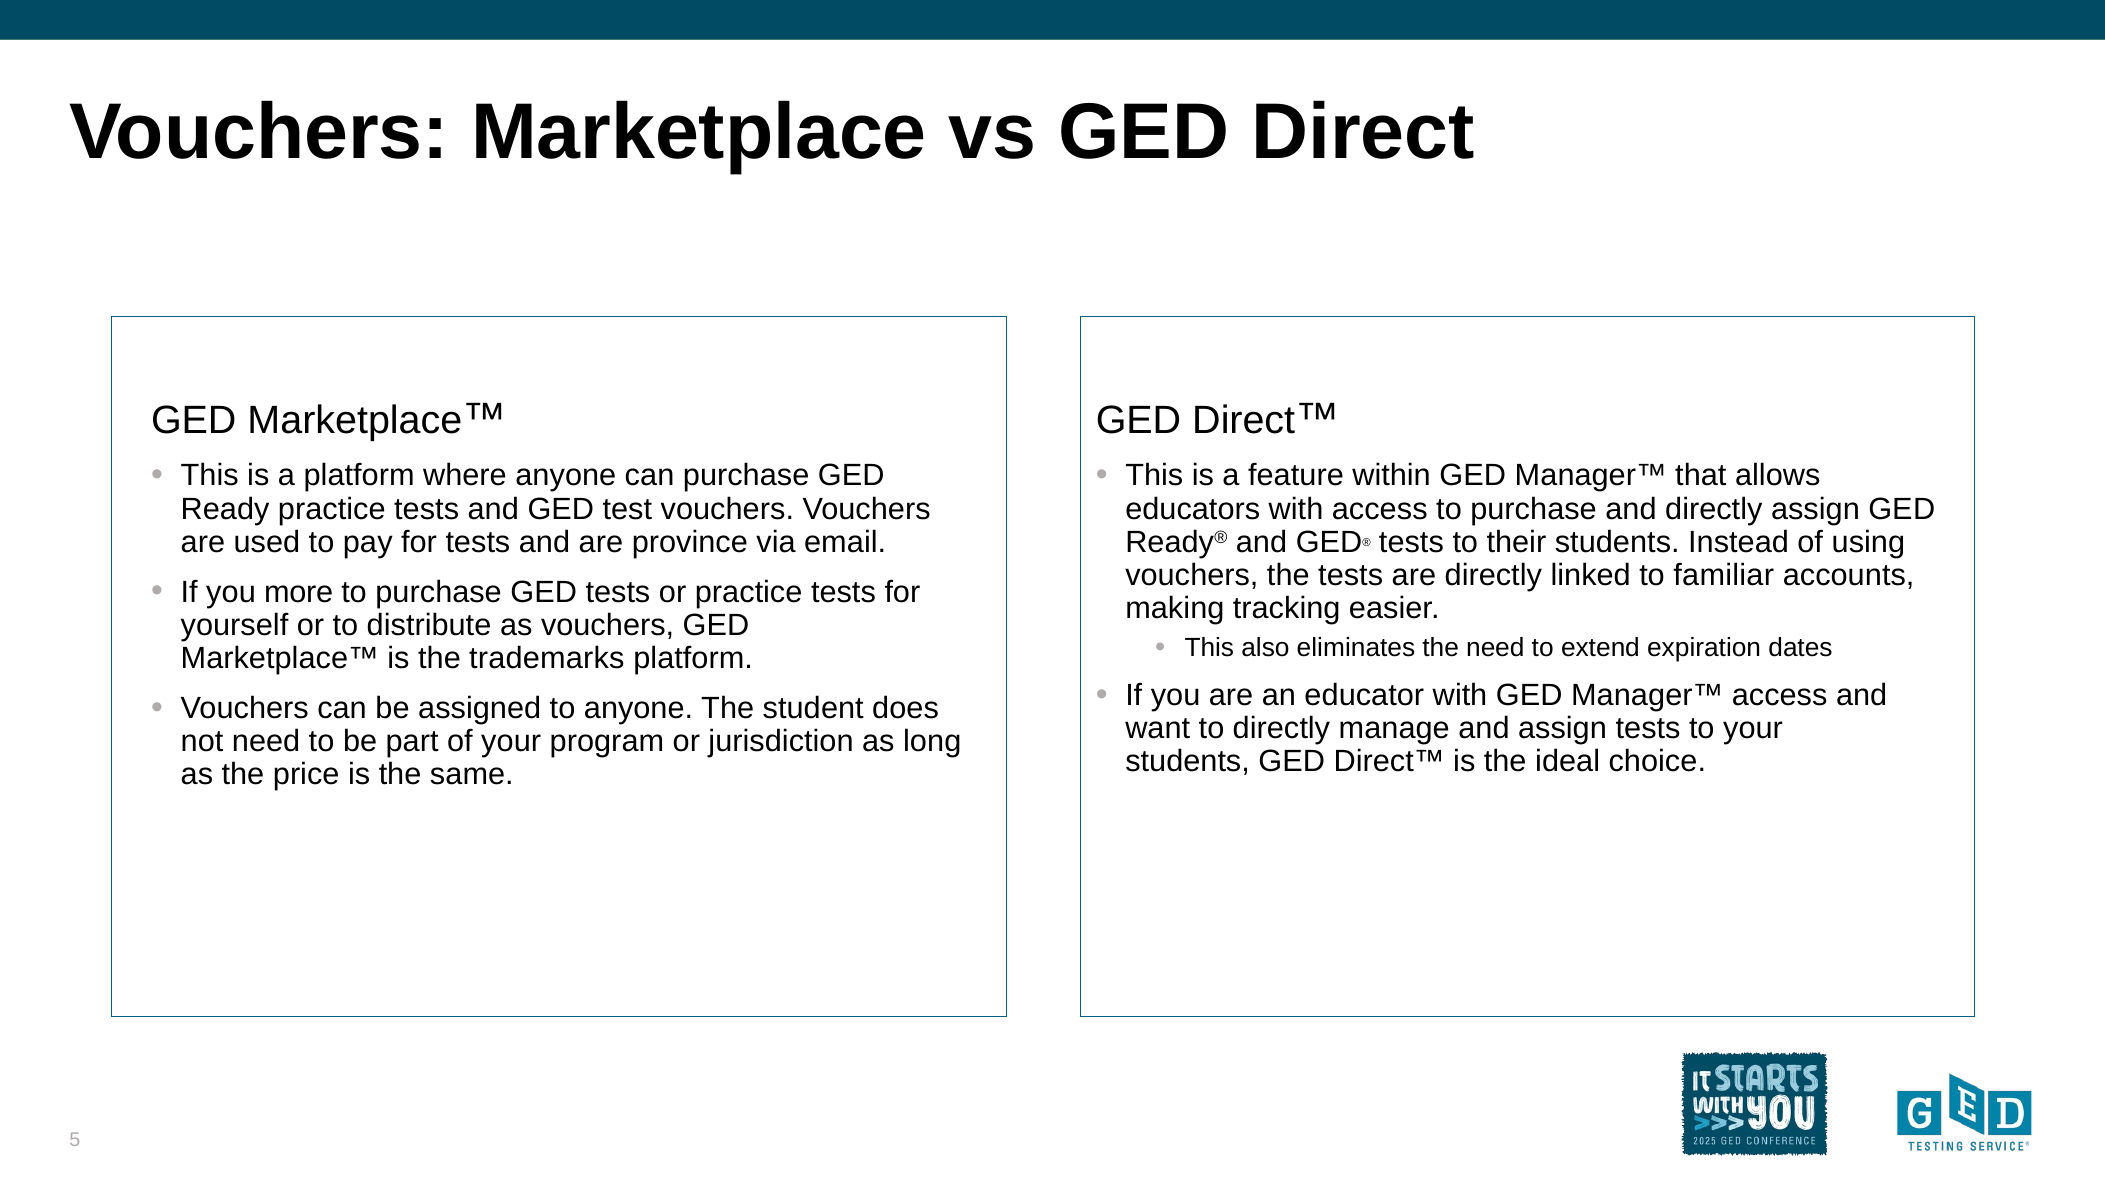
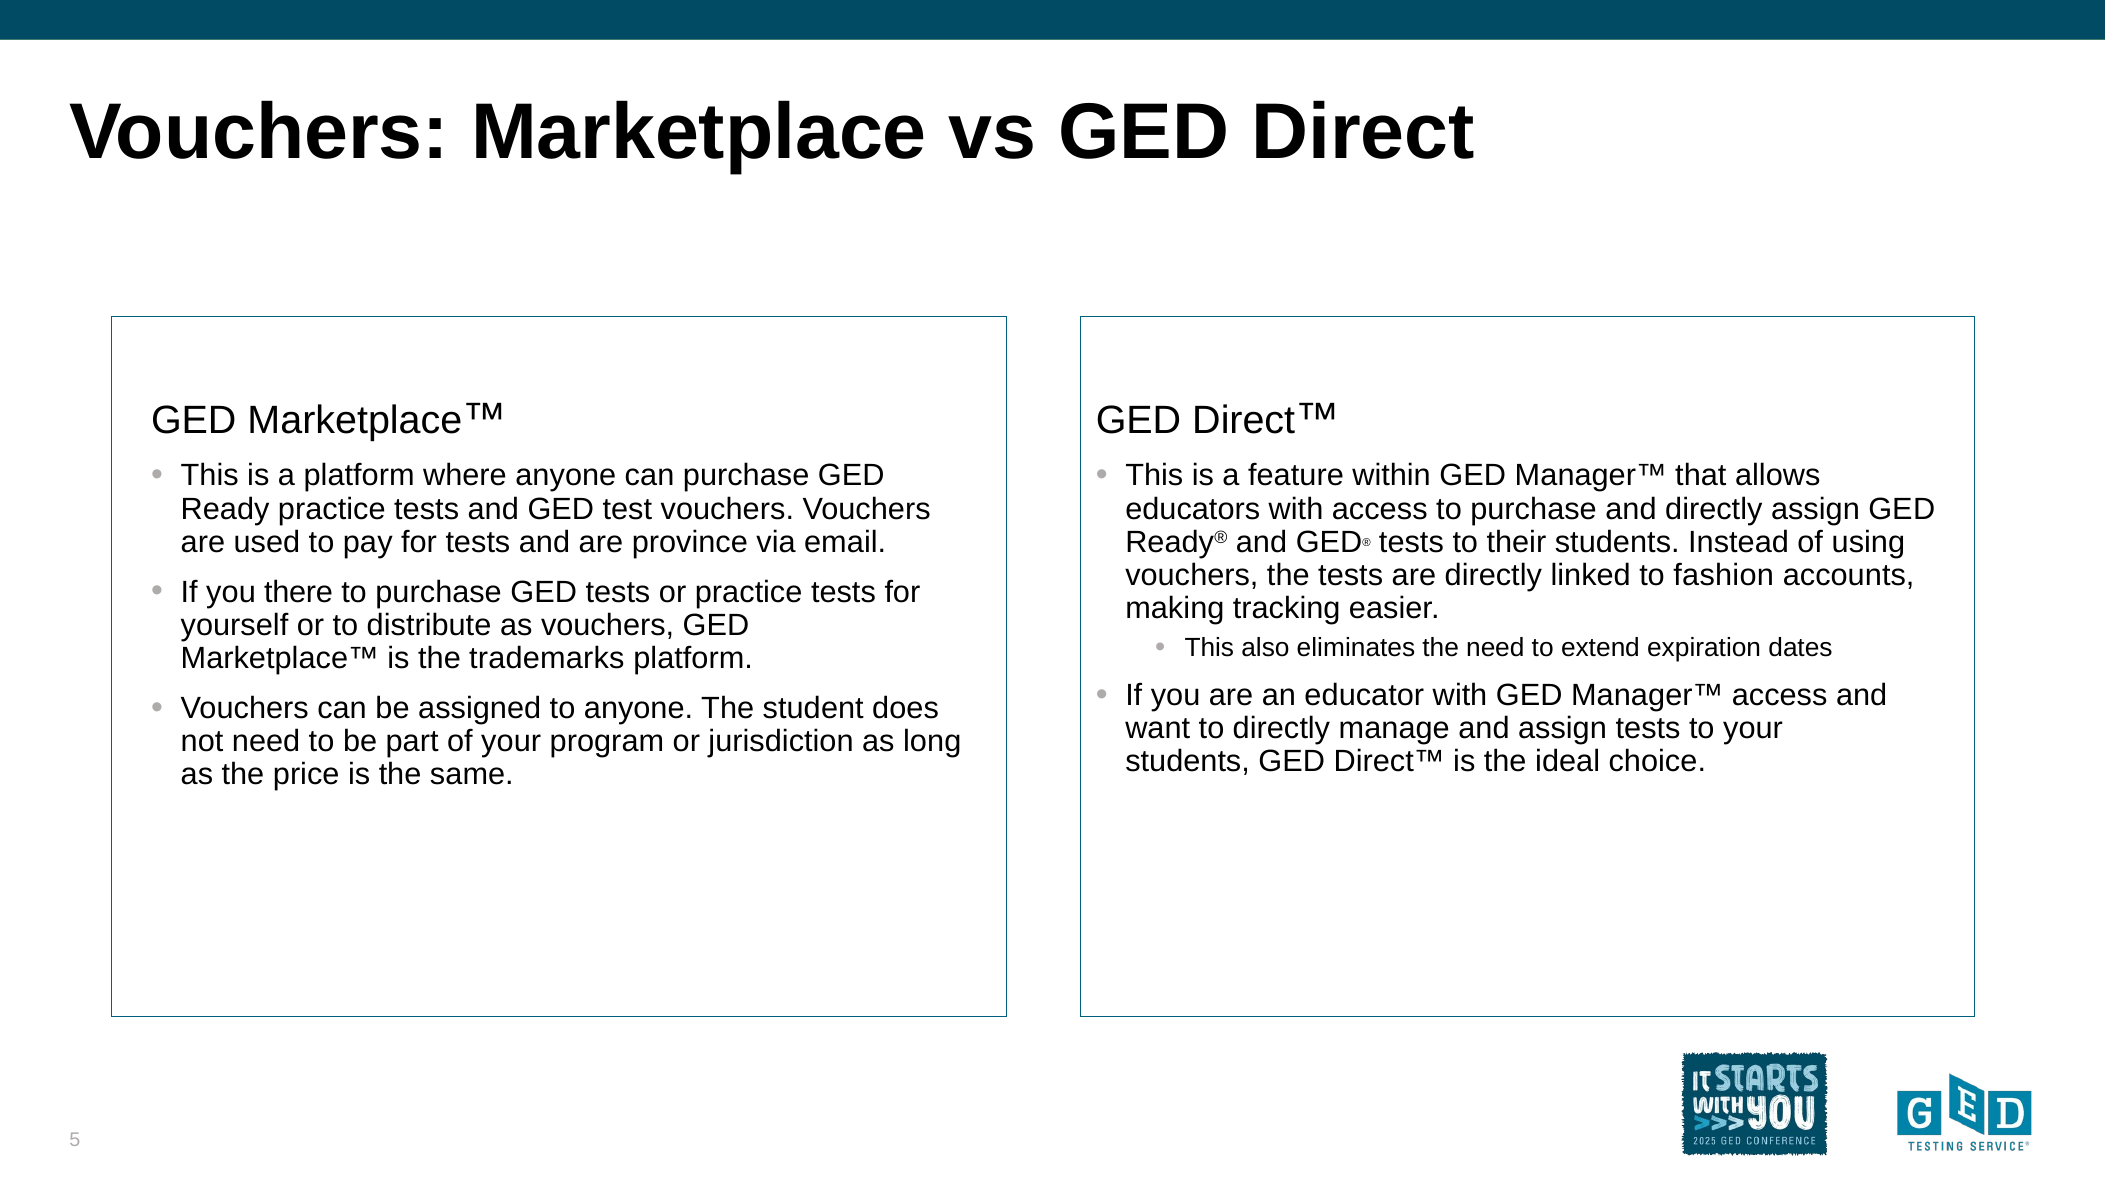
familiar: familiar -> fashion
more: more -> there
